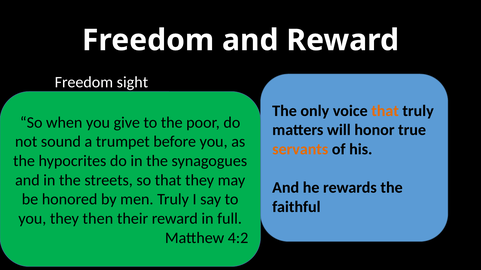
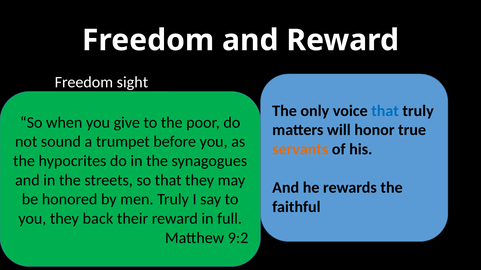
that at (385, 111) colour: orange -> blue
then: then -> back
4:2: 4:2 -> 9:2
